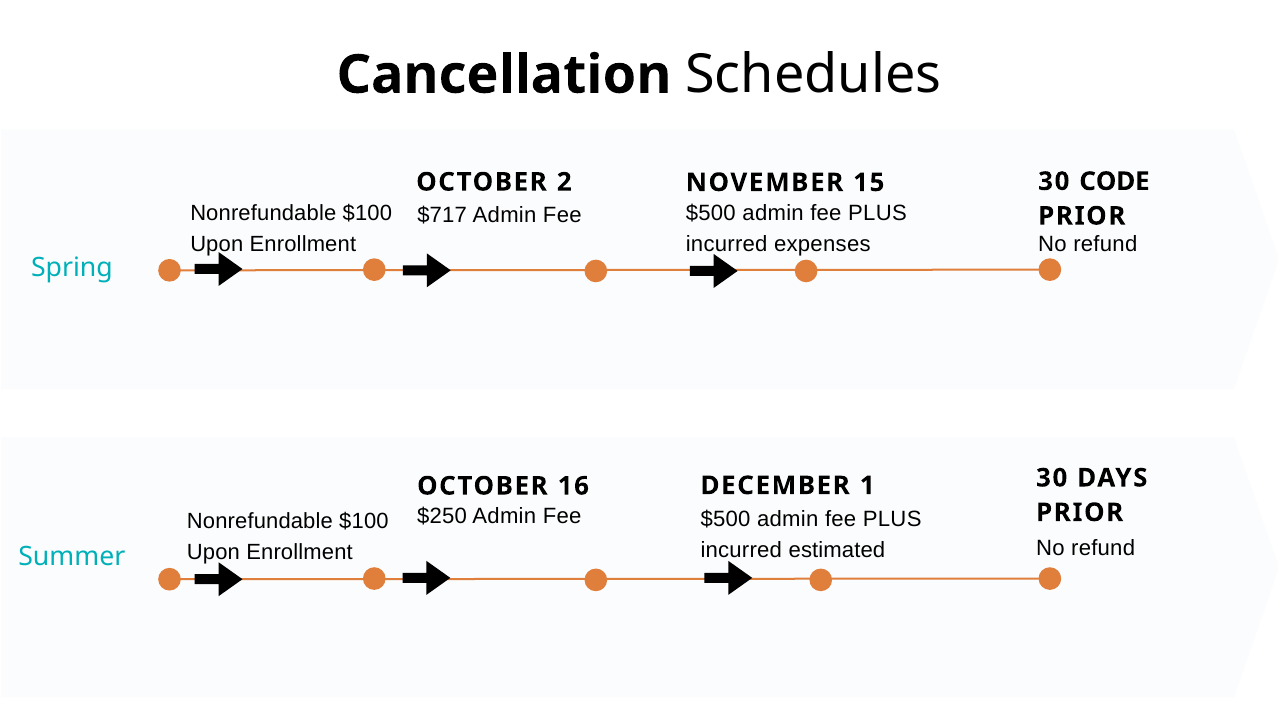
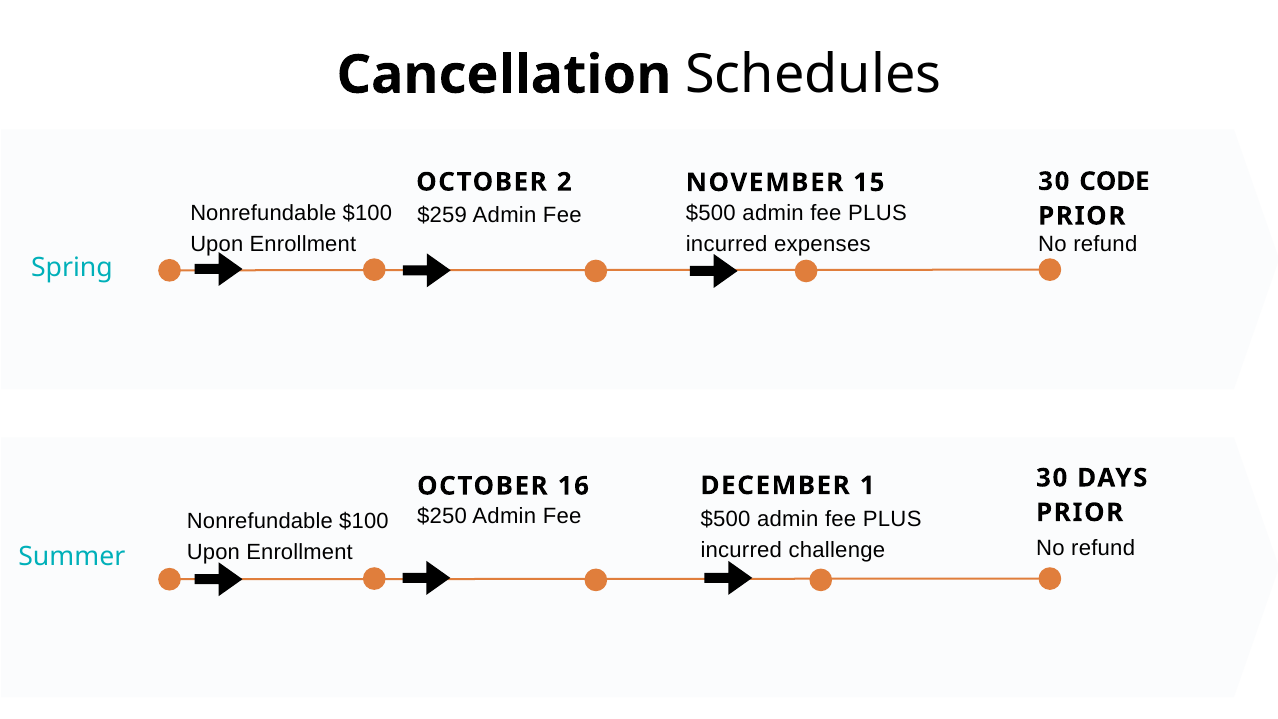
$717: $717 -> $259
estimated: estimated -> challenge
